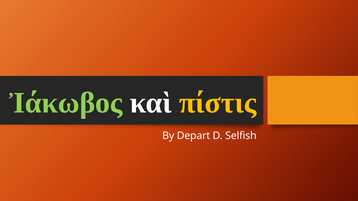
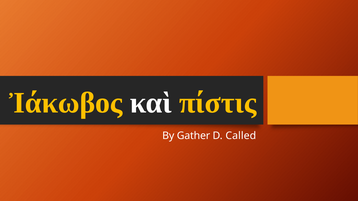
Ἰάκωβος colour: light green -> yellow
Depart: Depart -> Gather
Selfish: Selfish -> Called
